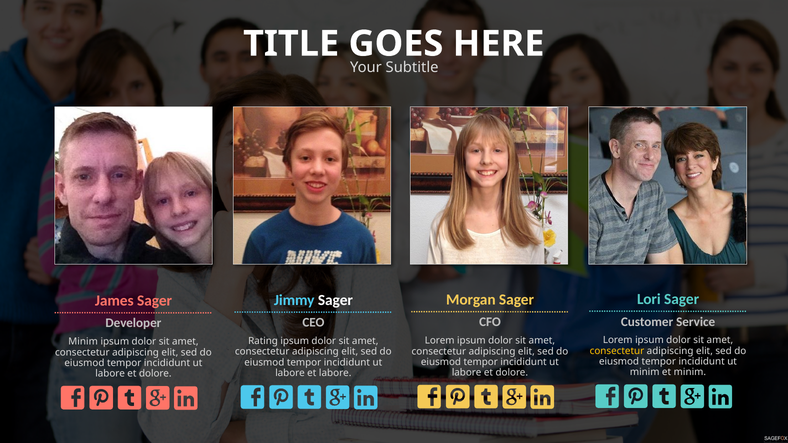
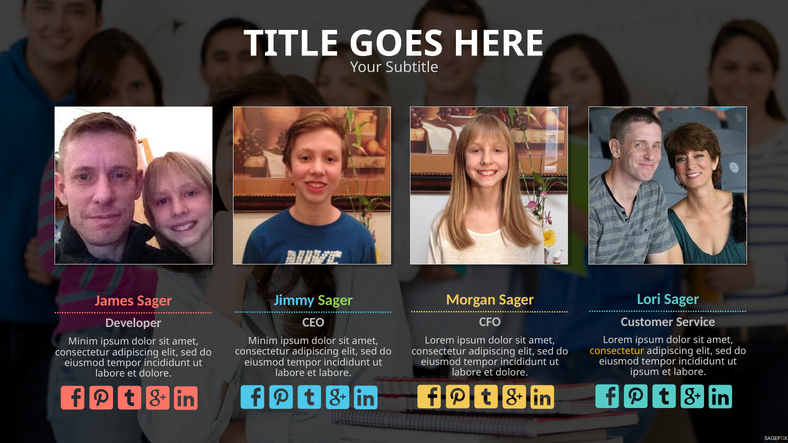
Sager at (335, 300) colour: white -> light green
Rating at (263, 341): Rating -> Minim
minim at (645, 372): minim -> ipsum
minim at (690, 372): minim -> labore
